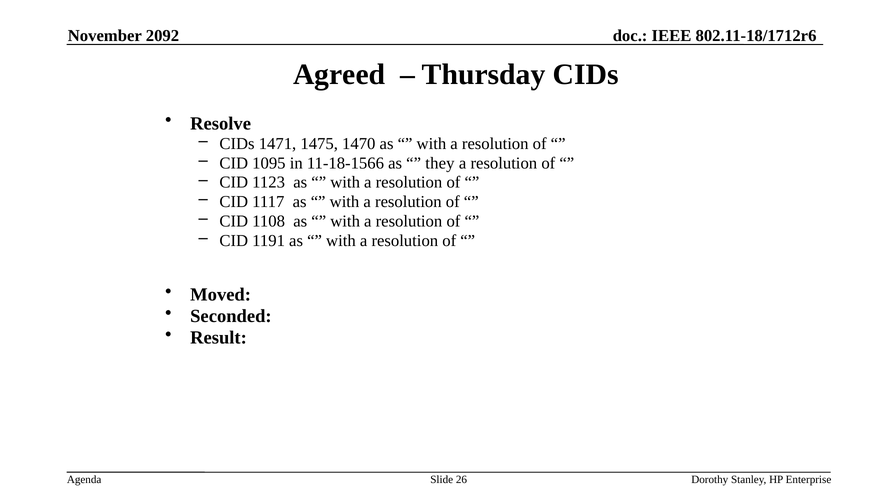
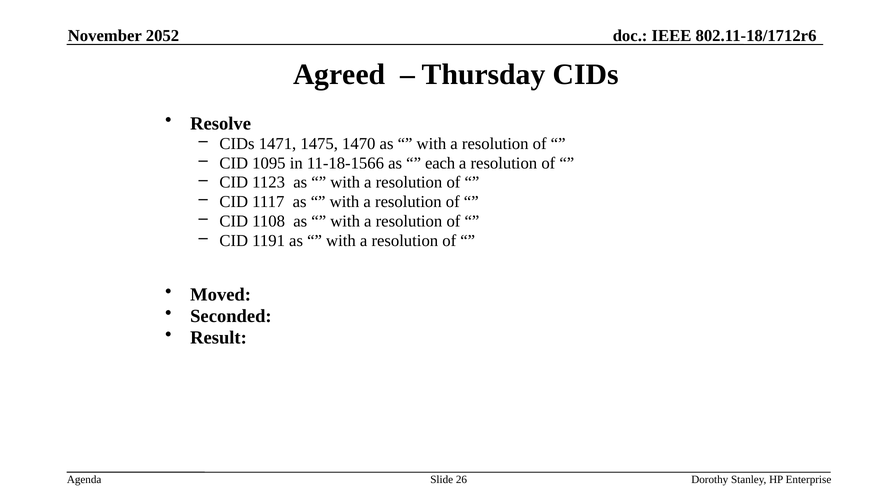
2092: 2092 -> 2052
they: they -> each
